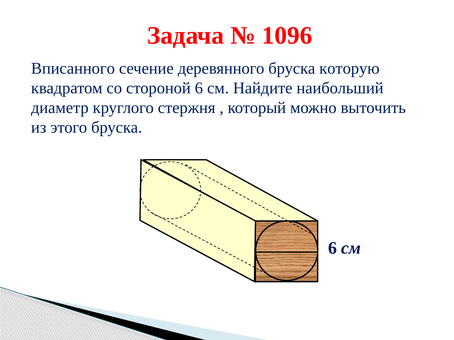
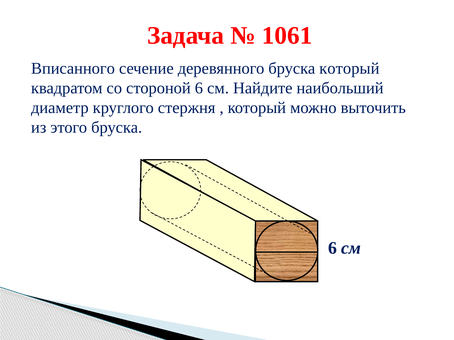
1096: 1096 -> 1061
бруска которую: которую -> который
